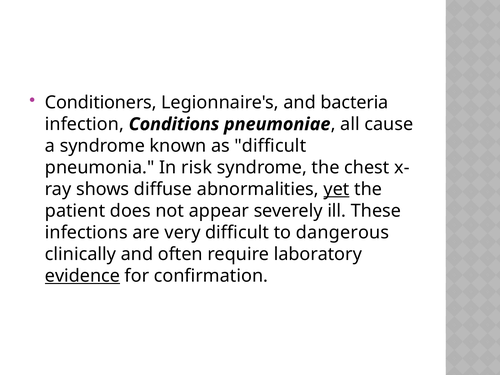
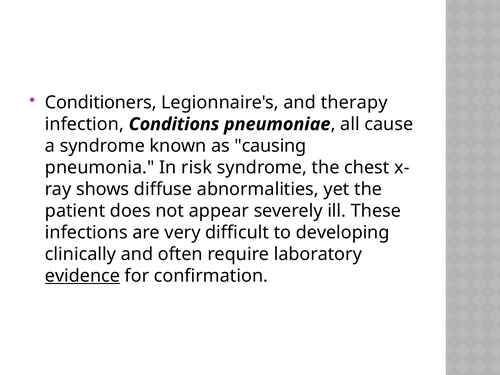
bacteria: bacteria -> therapy
as difficult: difficult -> causing
yet underline: present -> none
dangerous: dangerous -> developing
